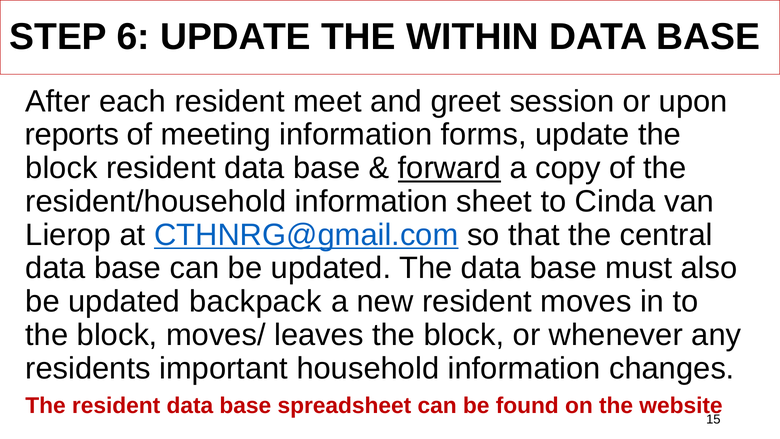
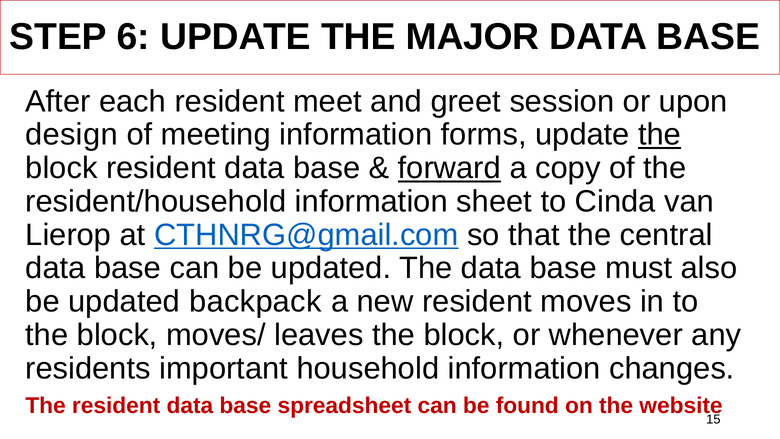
WITHIN: WITHIN -> MAJOR
reports: reports -> design
the at (660, 135) underline: none -> present
